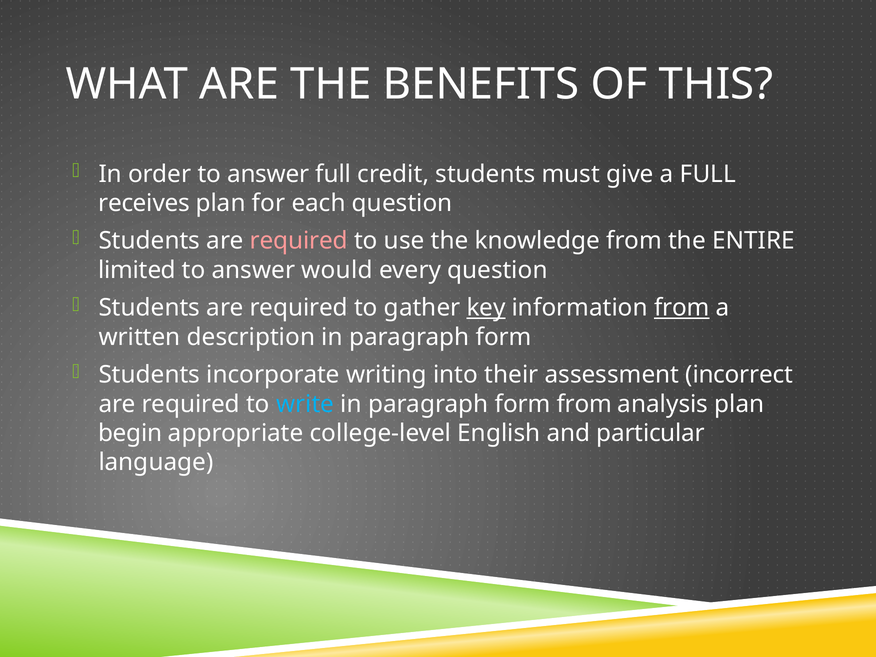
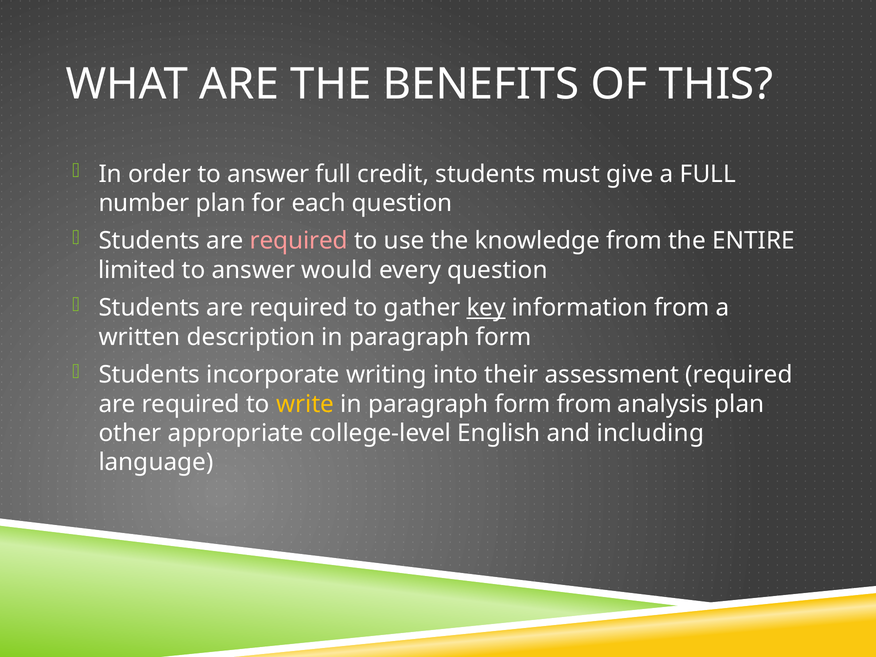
receives: receives -> number
from at (682, 308) underline: present -> none
assessment incorrect: incorrect -> required
write colour: light blue -> yellow
begin: begin -> other
particular: particular -> including
